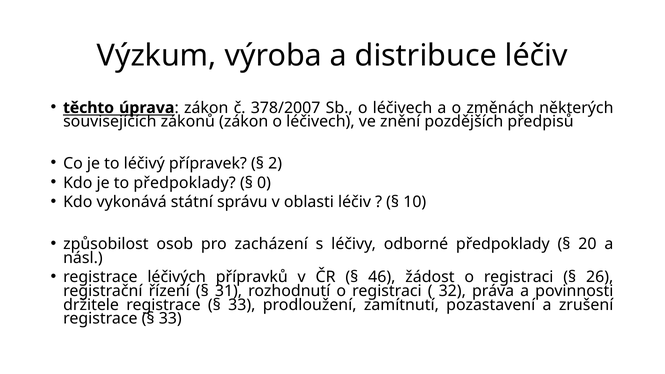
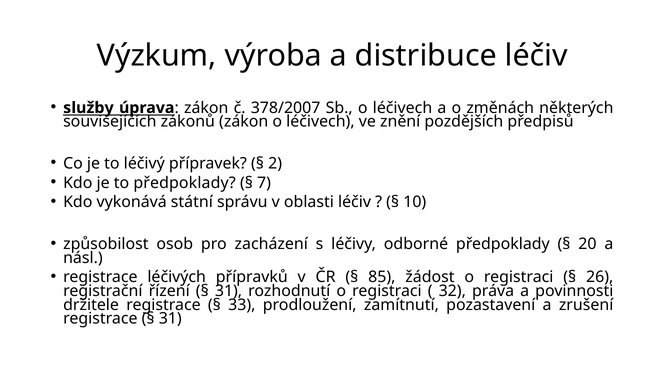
těchto: těchto -> služby
0: 0 -> 7
46: 46 -> 85
33 at (170, 319): 33 -> 31
